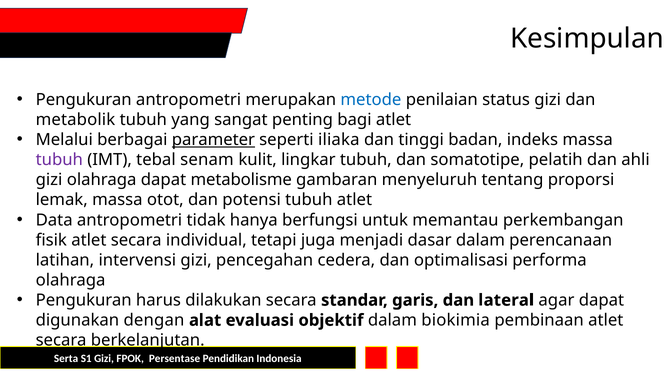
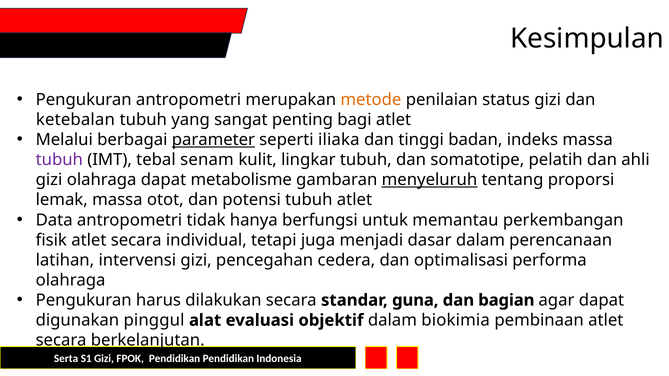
metode colour: blue -> orange
metabolik: metabolik -> ketebalan
menyeluruh underline: none -> present
garis: garis -> guna
lateral: lateral -> bagian
dengan: dengan -> pinggul
FPOK Persentase: Persentase -> Pendidikan
